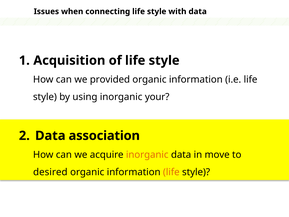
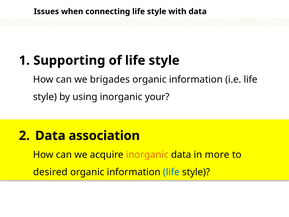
Acquisition: Acquisition -> Supporting
provided: provided -> brigades
move: move -> more
life at (171, 172) colour: orange -> blue
